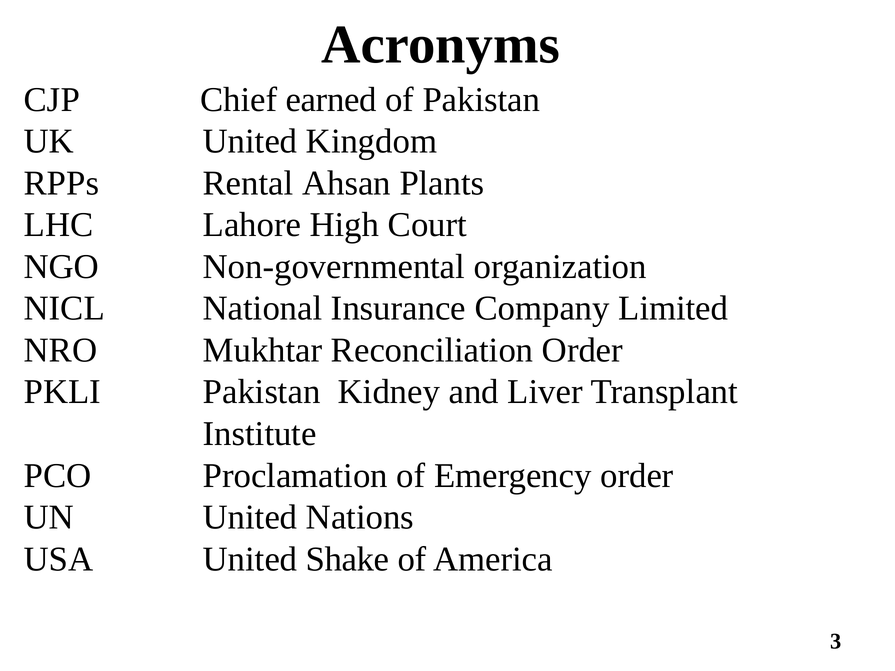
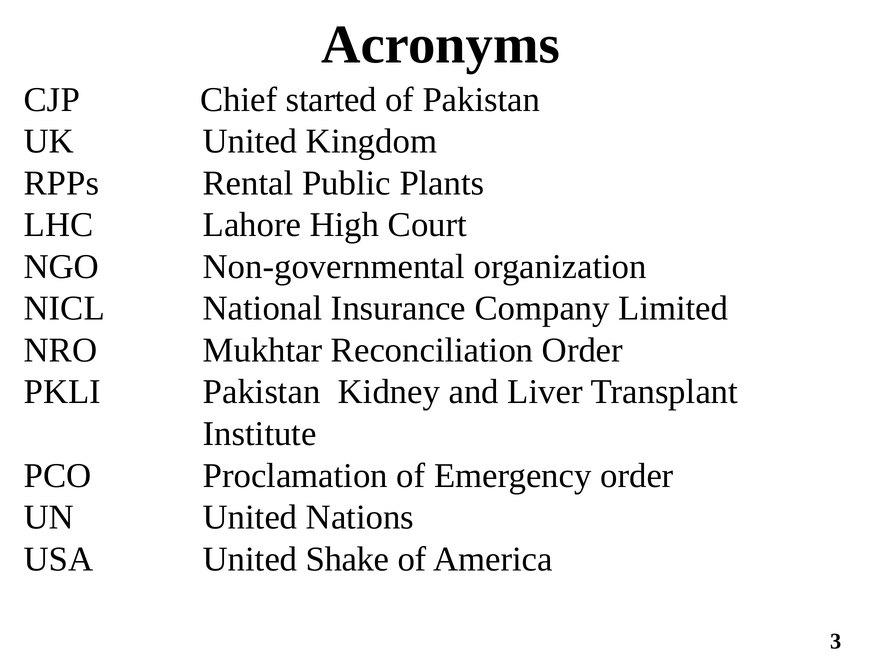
earned: earned -> started
Ahsan: Ahsan -> Public
